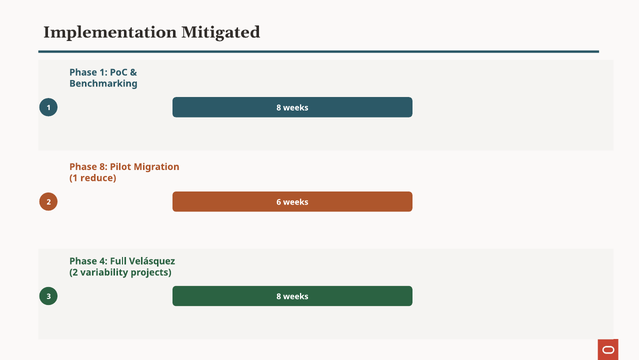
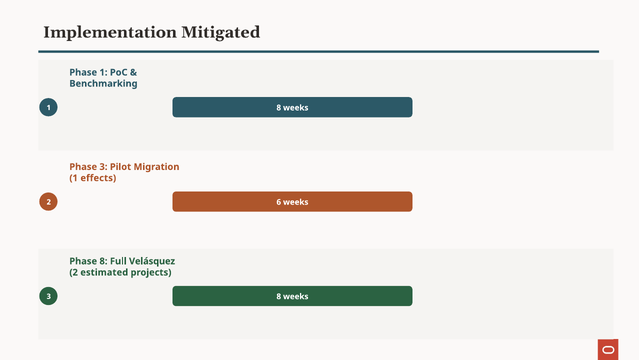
Phase 8: 8 -> 3
reduce: reduce -> effects
Phase 4: 4 -> 8
variability: variability -> estimated
